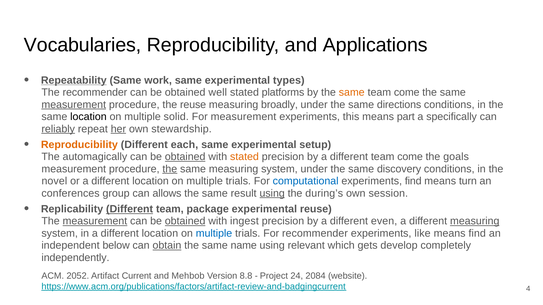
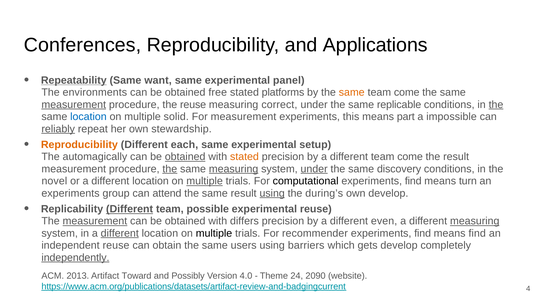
Vocabularies: Vocabularies -> Conferences
work: work -> want
types: types -> panel
The recommender: recommender -> environments
well: well -> free
broadly: broadly -> correct
directions: directions -> replicable
the at (496, 105) underline: none -> present
location at (88, 117) colour: black -> blue
specifically: specifically -> impossible
her underline: present -> none
the goals: goals -> result
measuring at (234, 169) underline: none -> present
under at (314, 169) underline: none -> present
multiple at (205, 181) underline: none -> present
computational colour: blue -> black
conferences at (71, 194): conferences -> experiments
allows: allows -> attend
own session: session -> develop
package: package -> possible
obtained at (185, 221) underline: present -> none
ingest: ingest -> differs
different at (120, 234) underline: none -> present
multiple at (214, 234) colour: blue -> black
like at (423, 234): like -> find
independent below: below -> reuse
obtain underline: present -> none
name: name -> users
relevant: relevant -> barriers
independently underline: none -> present
2052: 2052 -> 2013
Current: Current -> Toward
Mehbob: Mehbob -> Possibly
8.8: 8.8 -> 4.0
Project: Project -> Theme
2084: 2084 -> 2090
https://www.acm.org/publications/factors/artifact-review-and-badgingcurrent: https://www.acm.org/publications/factors/artifact-review-and-badgingcurrent -> https://www.acm.org/publications/datasets/artifact-review-and-badgingcurrent
